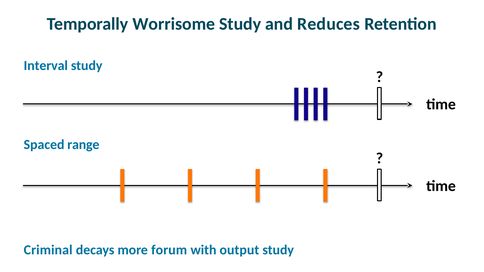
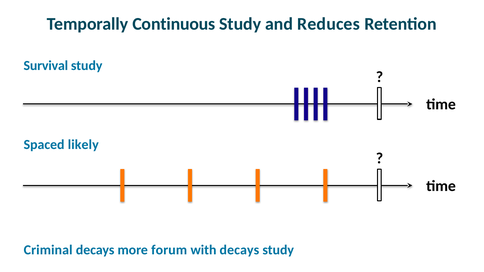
Worrisome: Worrisome -> Continuous
Interval: Interval -> Survival
range: range -> likely
with output: output -> decays
